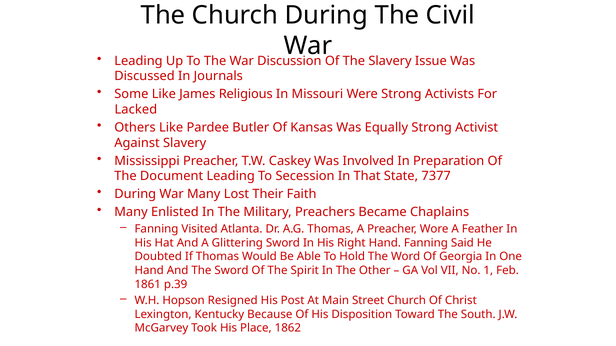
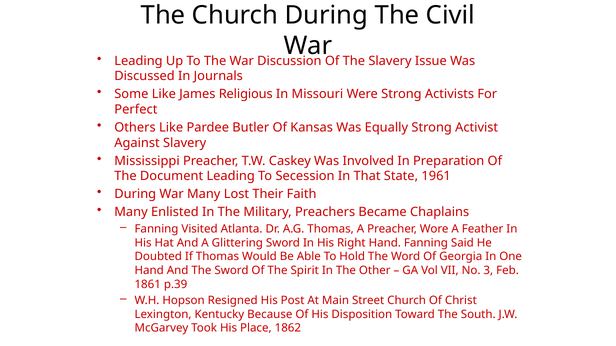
Lacked: Lacked -> Perfect
7377: 7377 -> 1961
1: 1 -> 3
